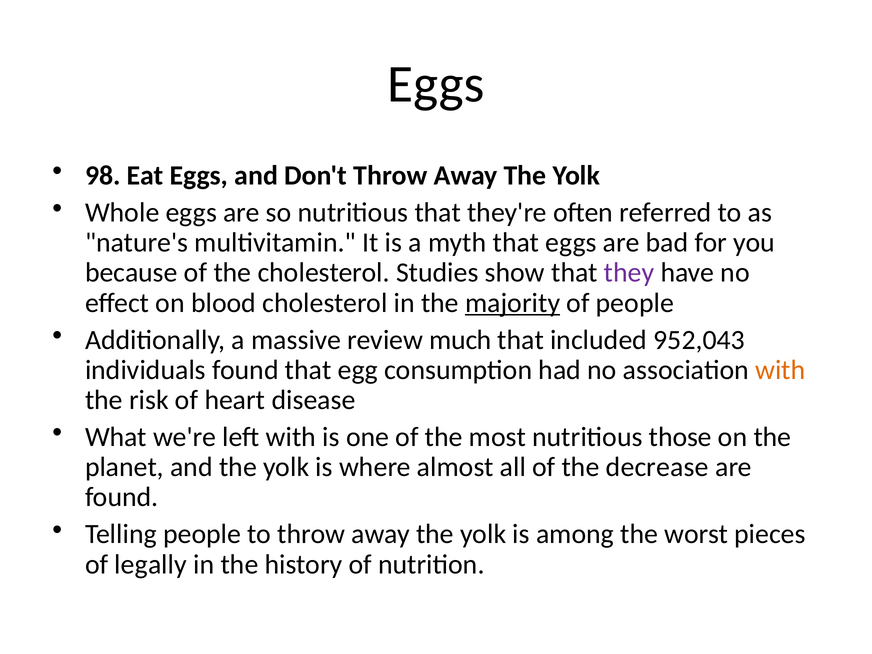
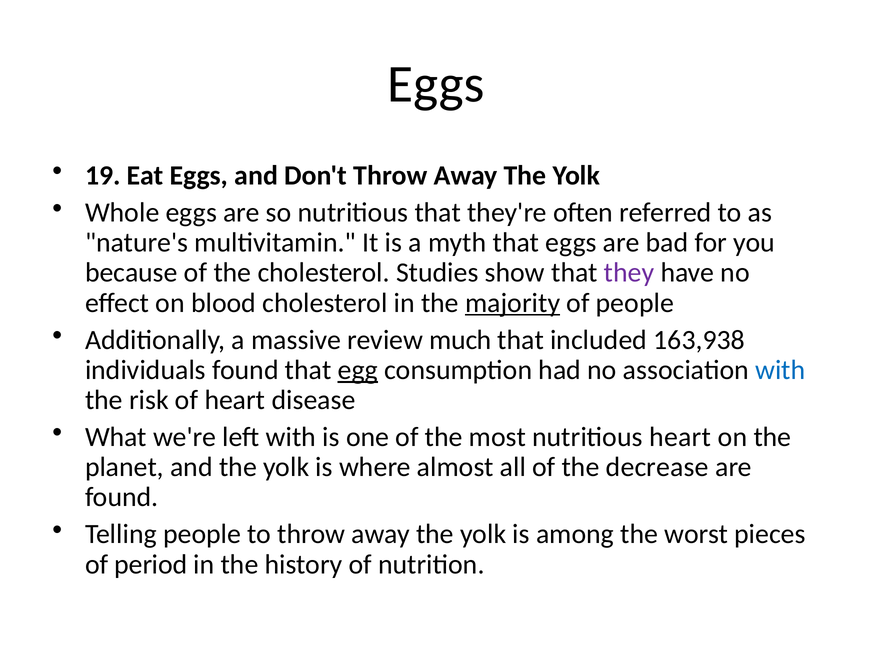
98: 98 -> 19
952,043: 952,043 -> 163,938
egg underline: none -> present
with at (780, 370) colour: orange -> blue
nutritious those: those -> heart
legally: legally -> period
